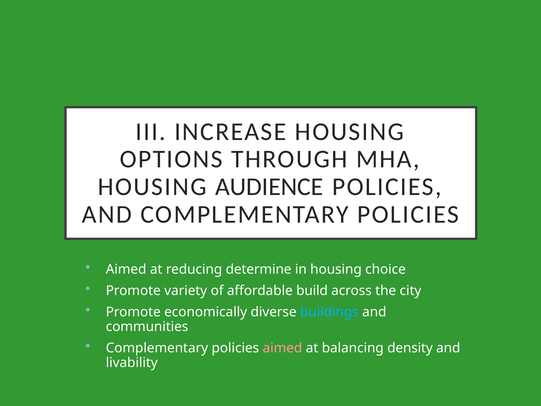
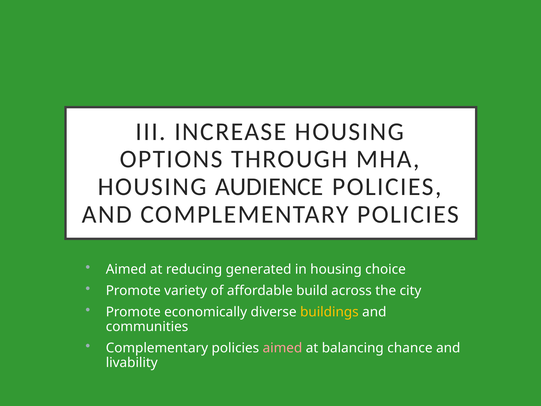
determine: determine -> generated
buildings colour: light blue -> yellow
density: density -> chance
